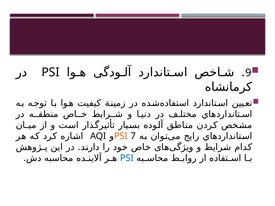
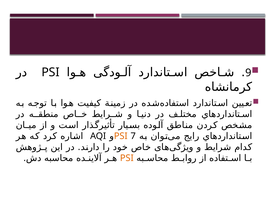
PSI at (127, 158) colour: blue -> orange
